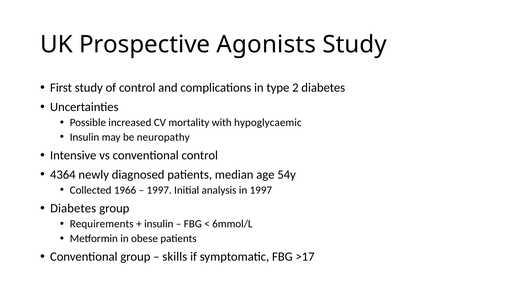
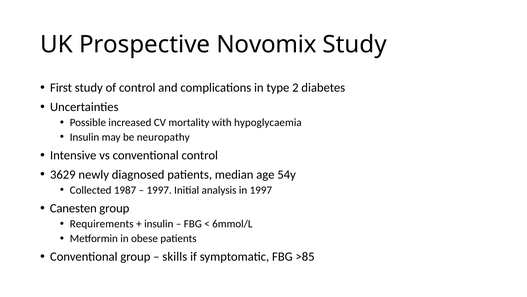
Agonists: Agonists -> Novomix
hypoglycaemic: hypoglycaemic -> hypoglycaemia
4364: 4364 -> 3629
1966: 1966 -> 1987
Diabetes at (73, 208): Diabetes -> Canesten
>17: >17 -> >85
